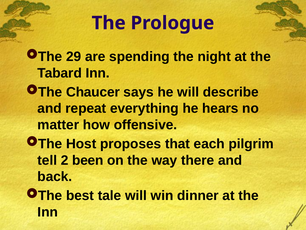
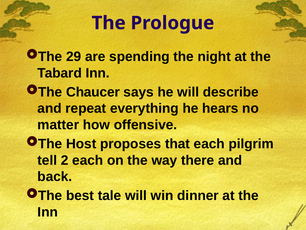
2 been: been -> each
